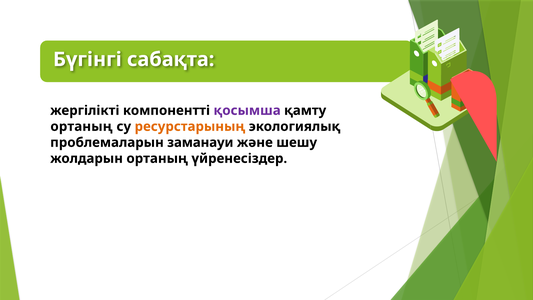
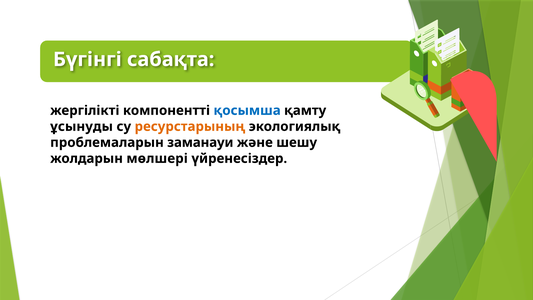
қосымша colour: purple -> blue
ортаның at (82, 126): ортаның -> ұсынуды
жолдарын ортаның: ортаның -> мөлшері
